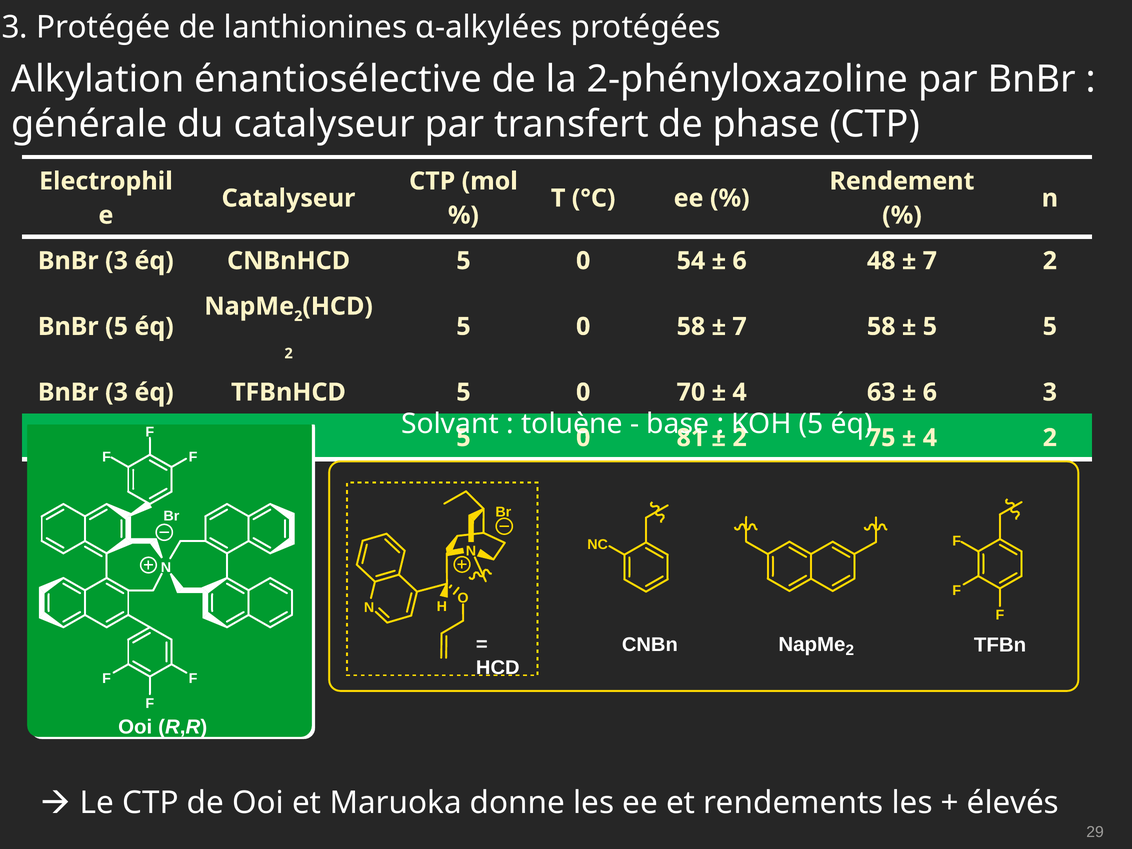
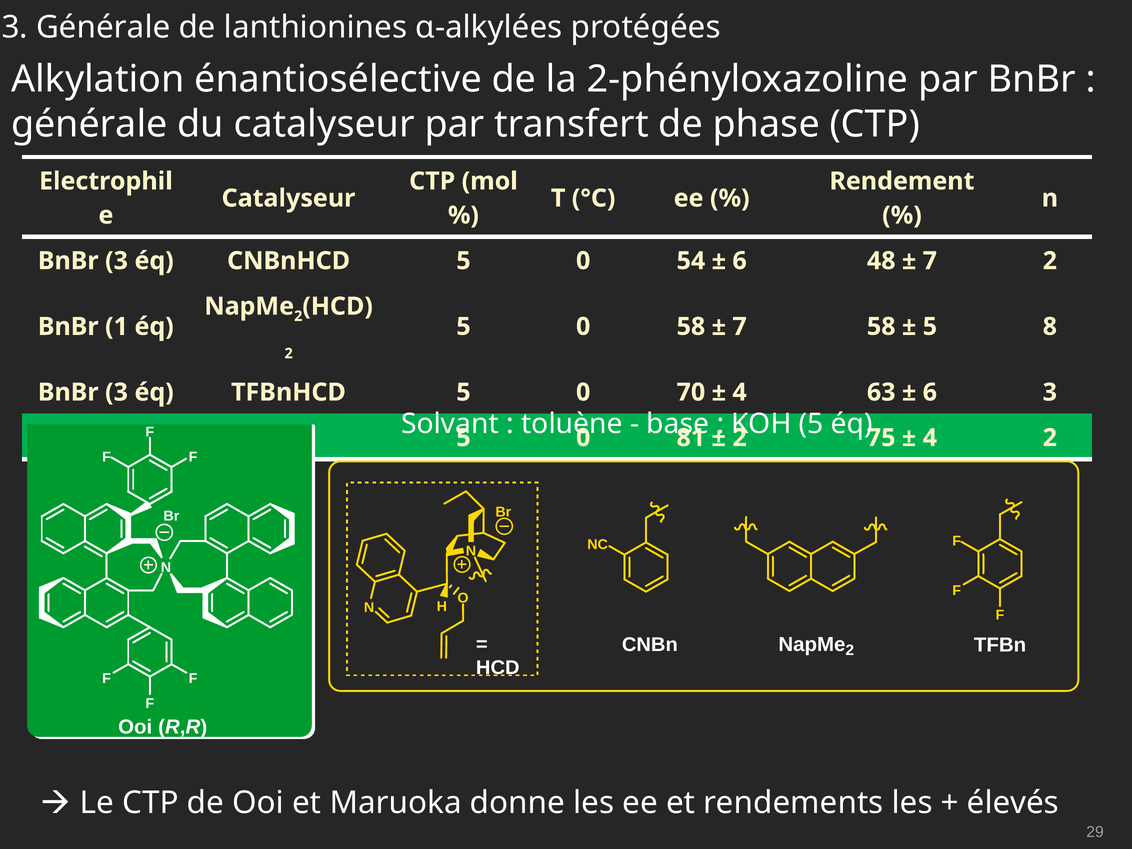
3 Protégée: Protégée -> Générale
BnBr 5: 5 -> 1
5 5: 5 -> 8
